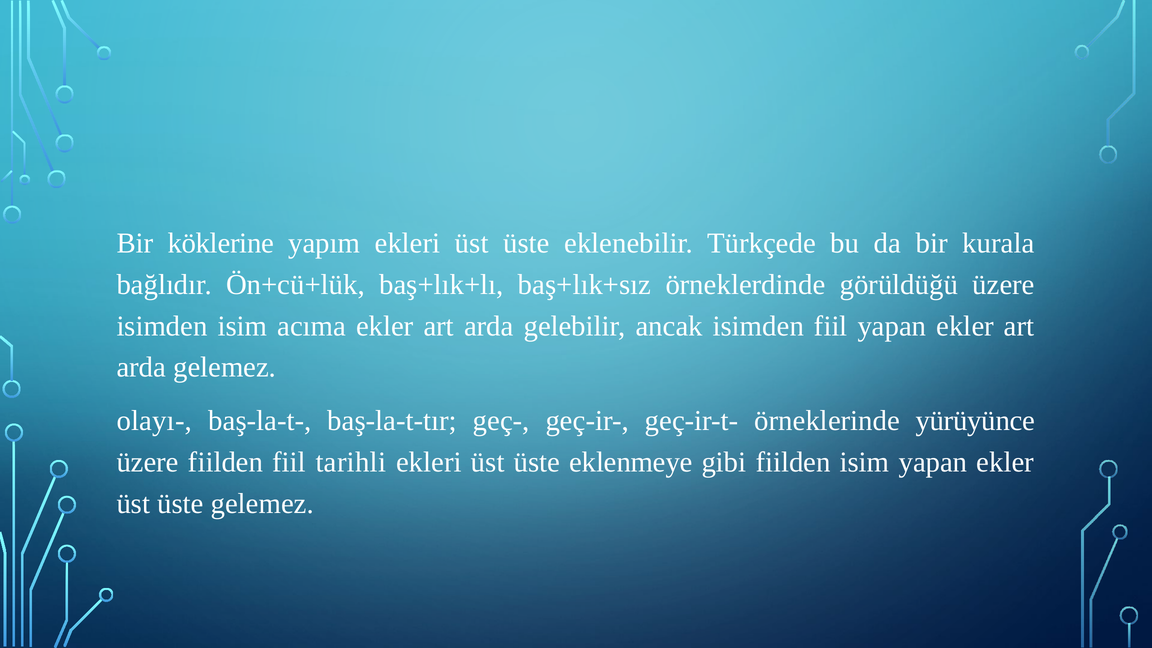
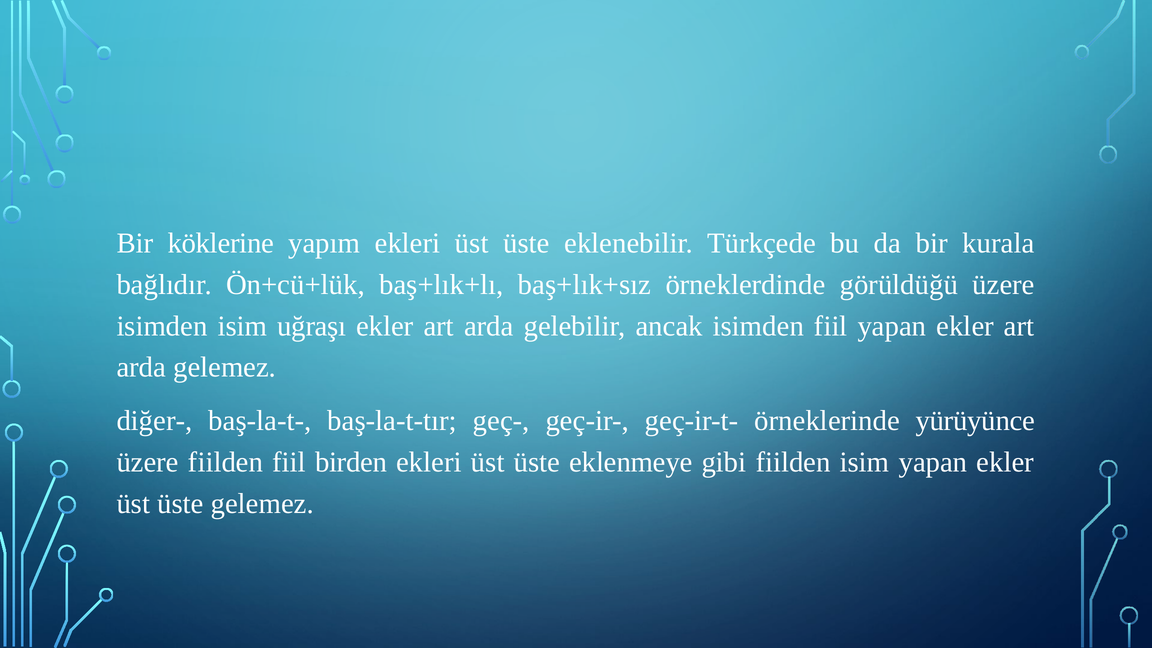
acıma: acıma -> uğraşı
olayı-: olayı- -> diğer-
tarihli: tarihli -> birden
